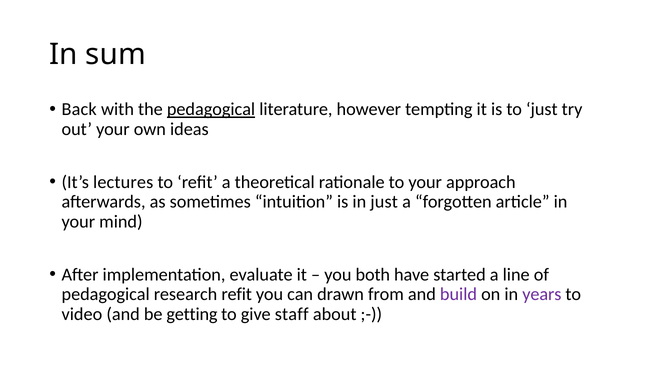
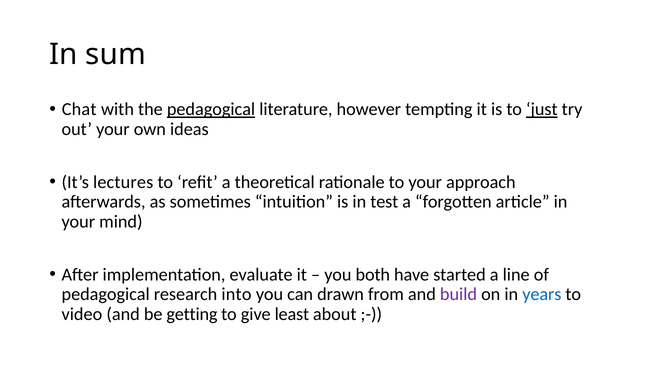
Back: Back -> Chat
just at (542, 109) underline: none -> present
in just: just -> test
research refit: refit -> into
years colour: purple -> blue
staff: staff -> least
